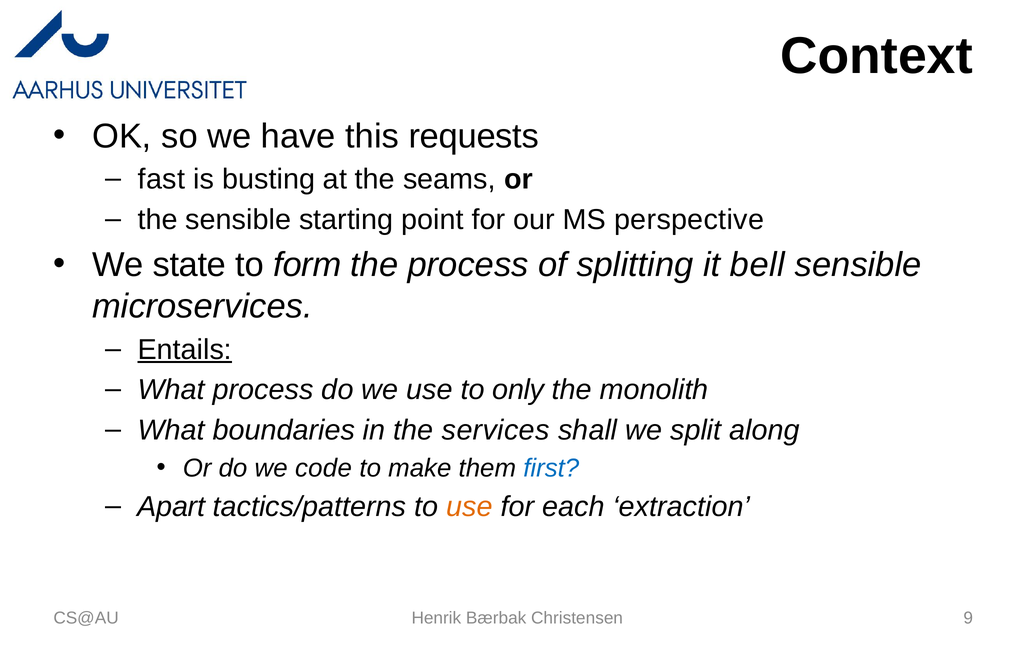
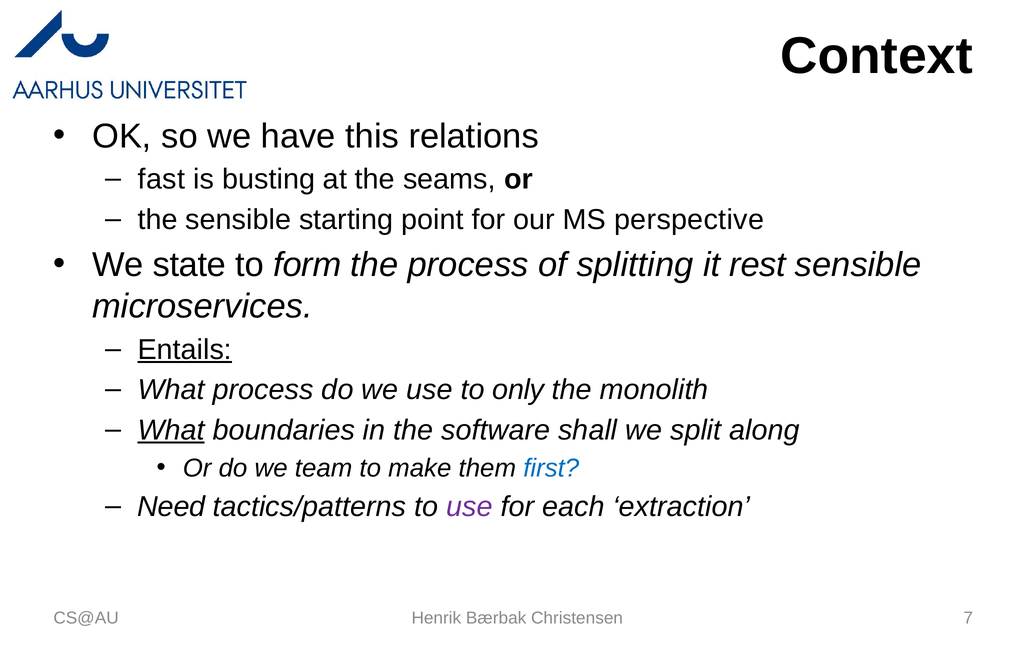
requests: requests -> relations
bell: bell -> rest
What at (171, 430) underline: none -> present
services: services -> software
code: code -> team
Apart: Apart -> Need
use at (469, 507) colour: orange -> purple
9: 9 -> 7
